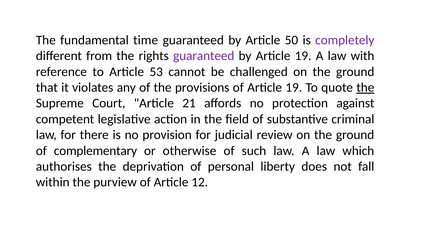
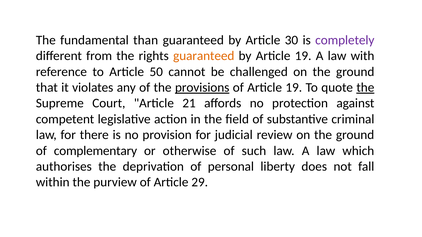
time: time -> than
50: 50 -> 30
guaranteed at (204, 56) colour: purple -> orange
53: 53 -> 50
provisions underline: none -> present
12: 12 -> 29
